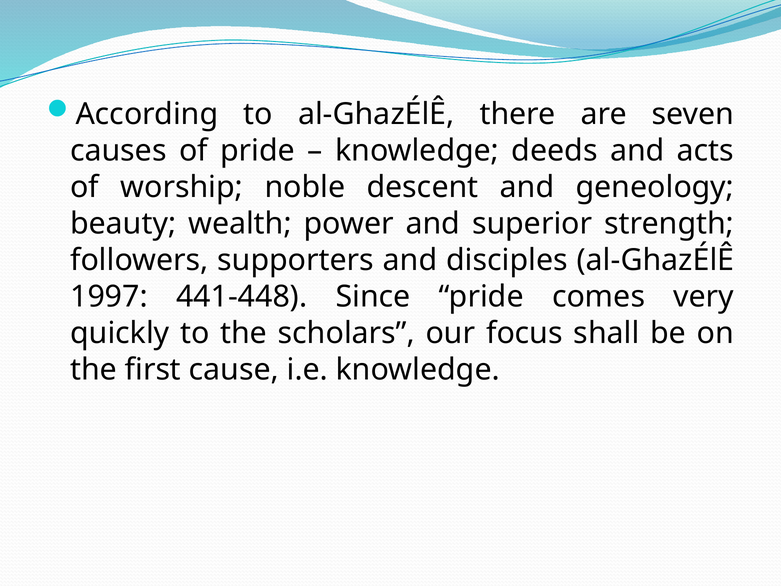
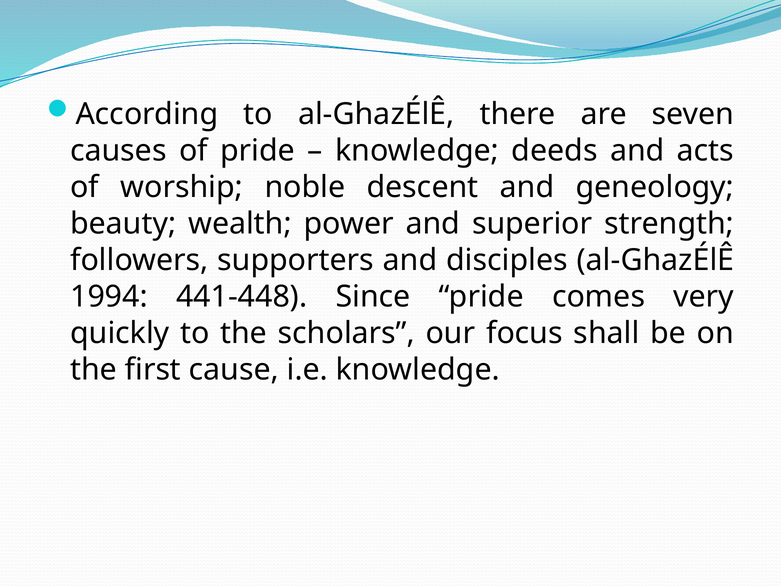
1997: 1997 -> 1994
